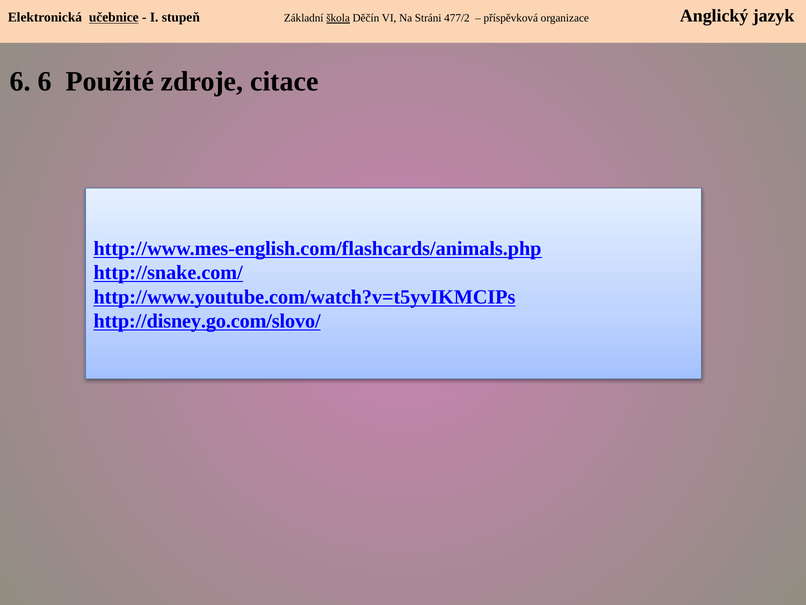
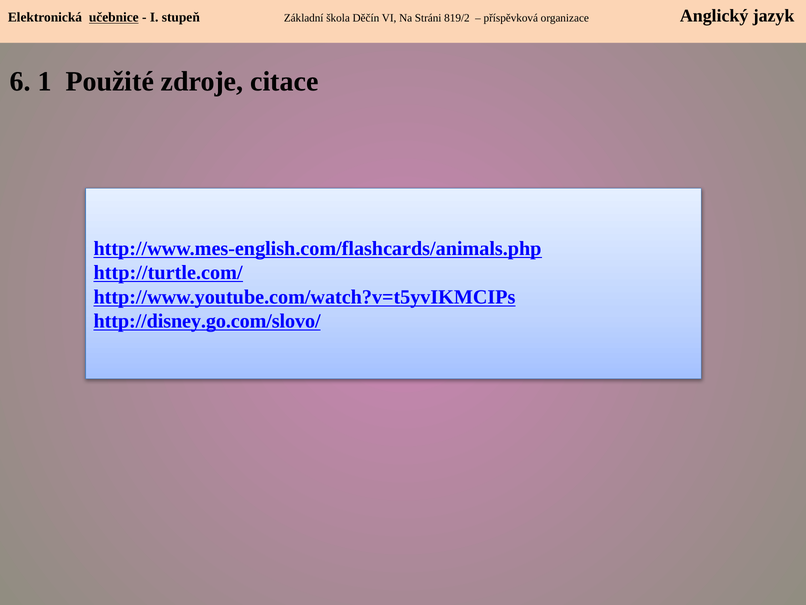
škola underline: present -> none
477/2: 477/2 -> 819/2
6 6: 6 -> 1
http://snake.com/: http://snake.com/ -> http://turtle.com/
